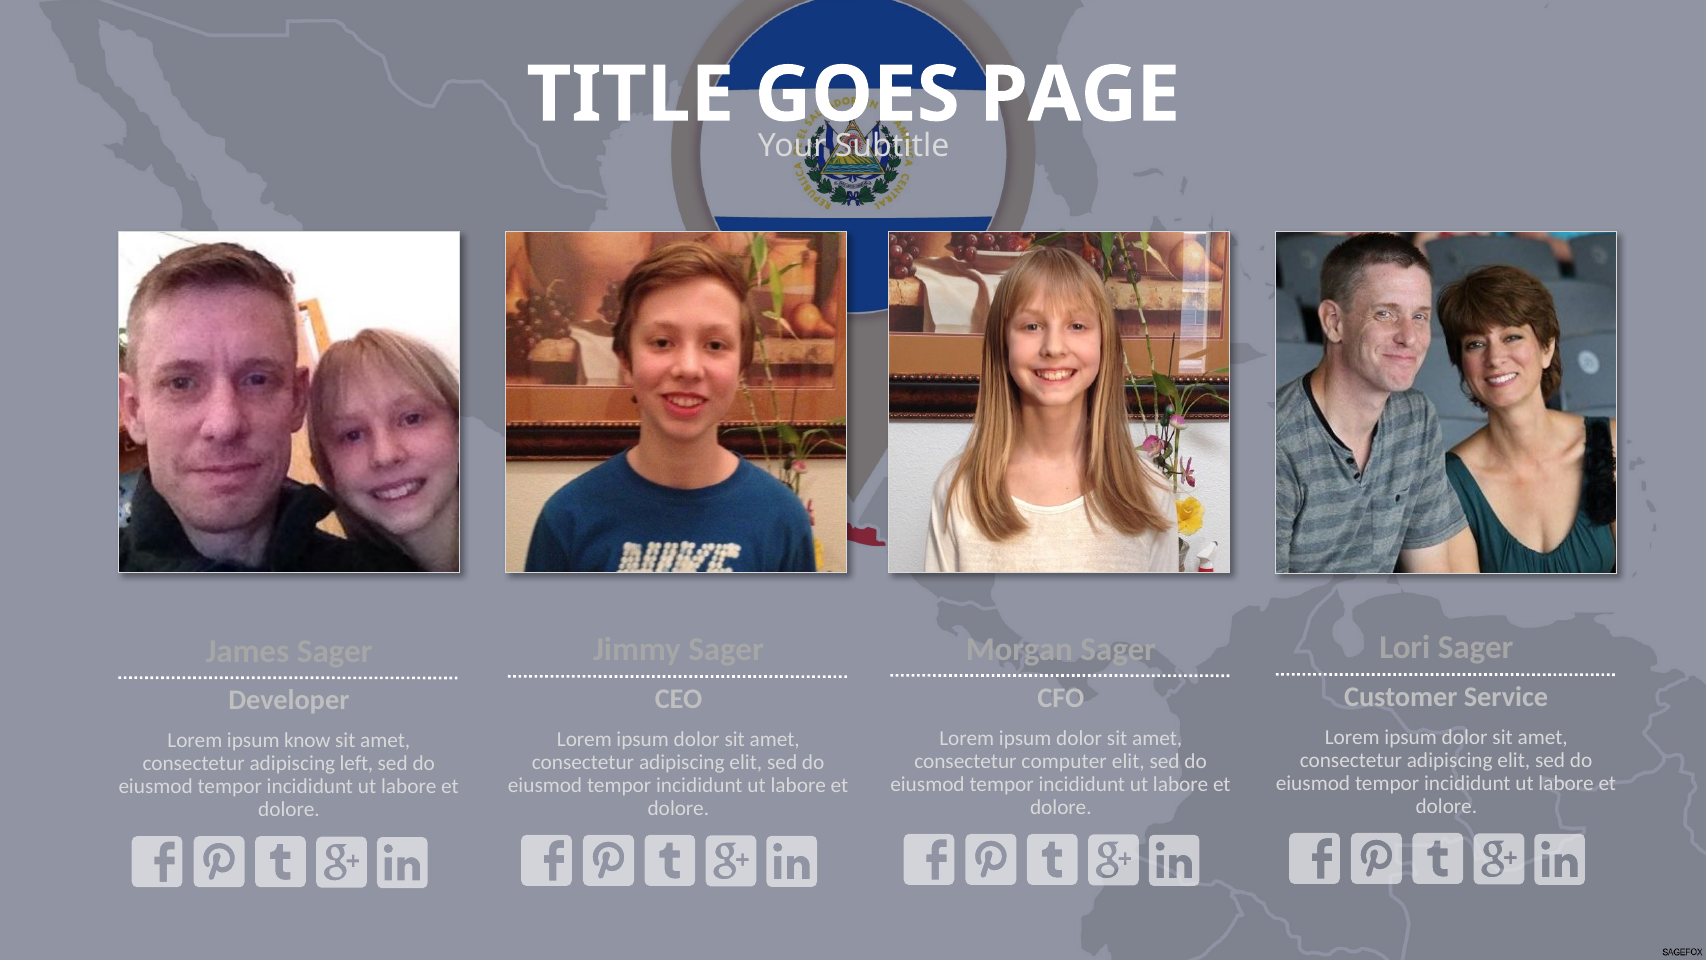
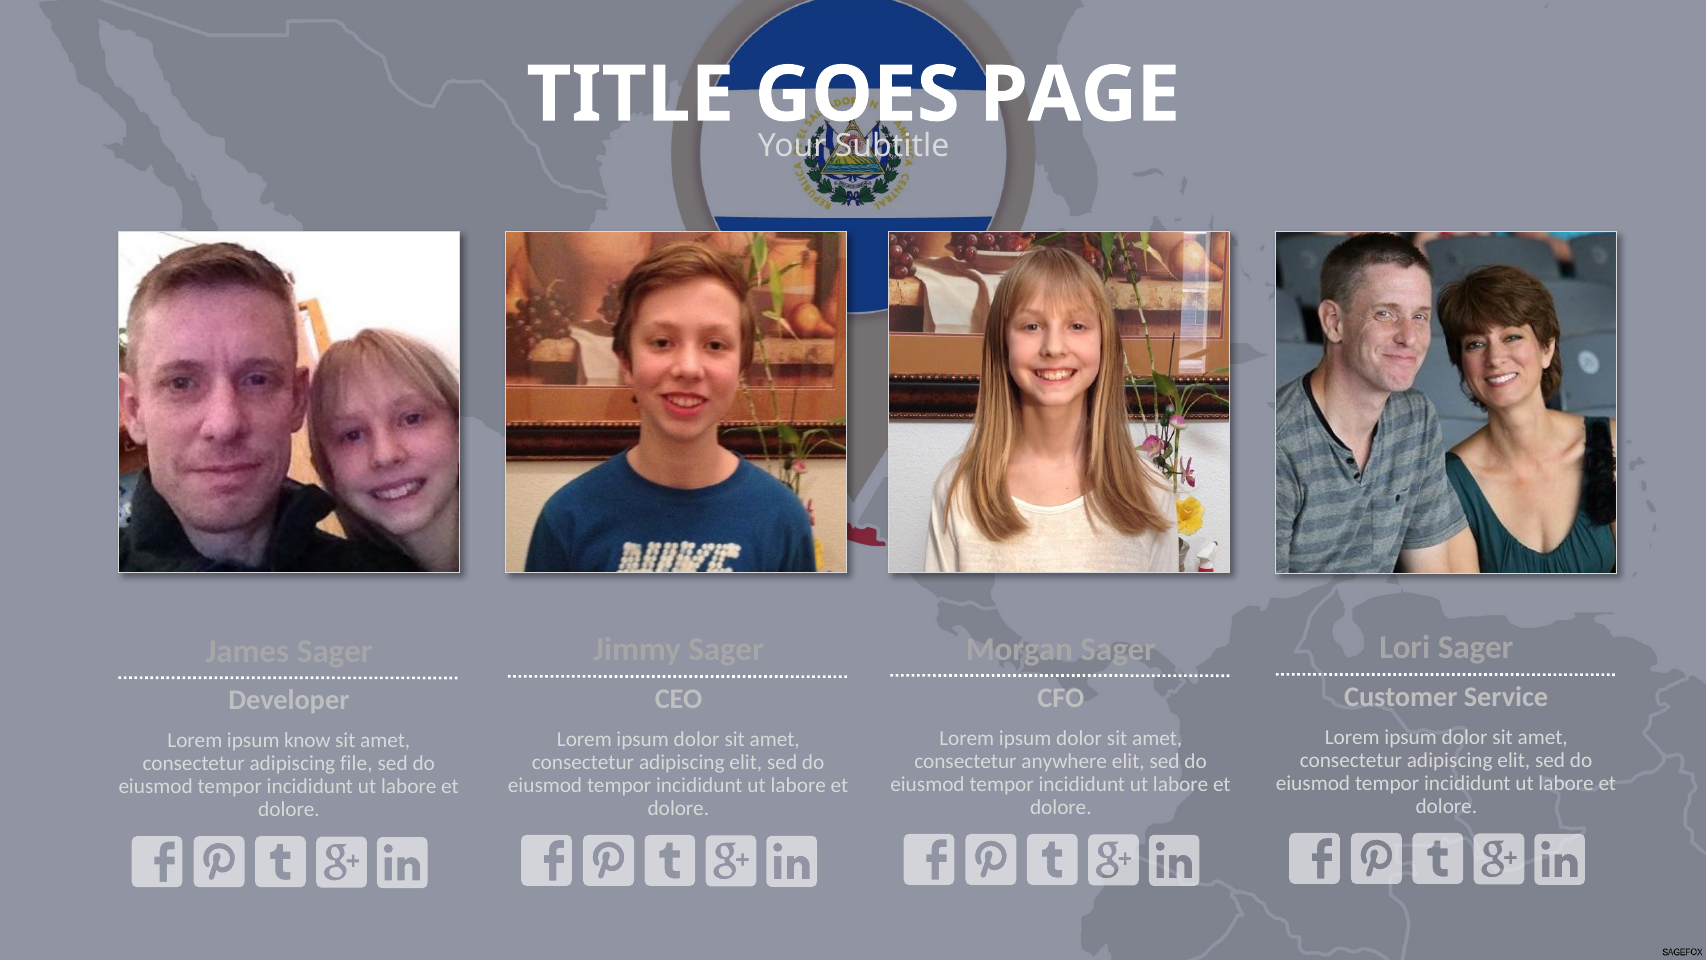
computer: computer -> anywhere
left: left -> file
